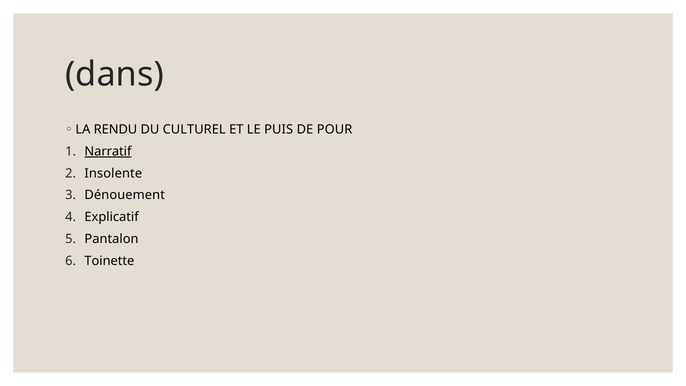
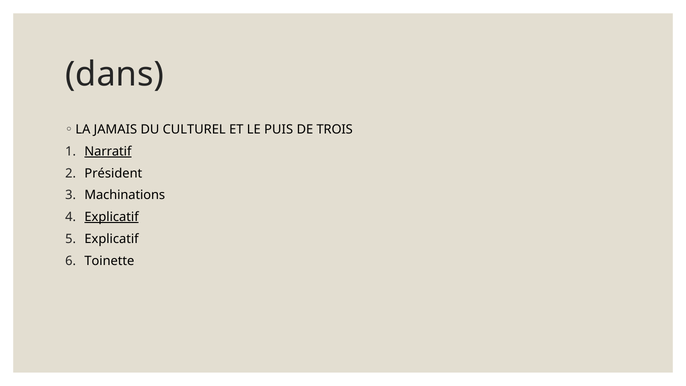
RENDU: RENDU -> JAMAIS
POUR: POUR -> TROIS
Insolente: Insolente -> Président
Dénouement: Dénouement -> Machinations
Explicatif at (112, 217) underline: none -> present
Pantalon at (112, 239): Pantalon -> Explicatif
